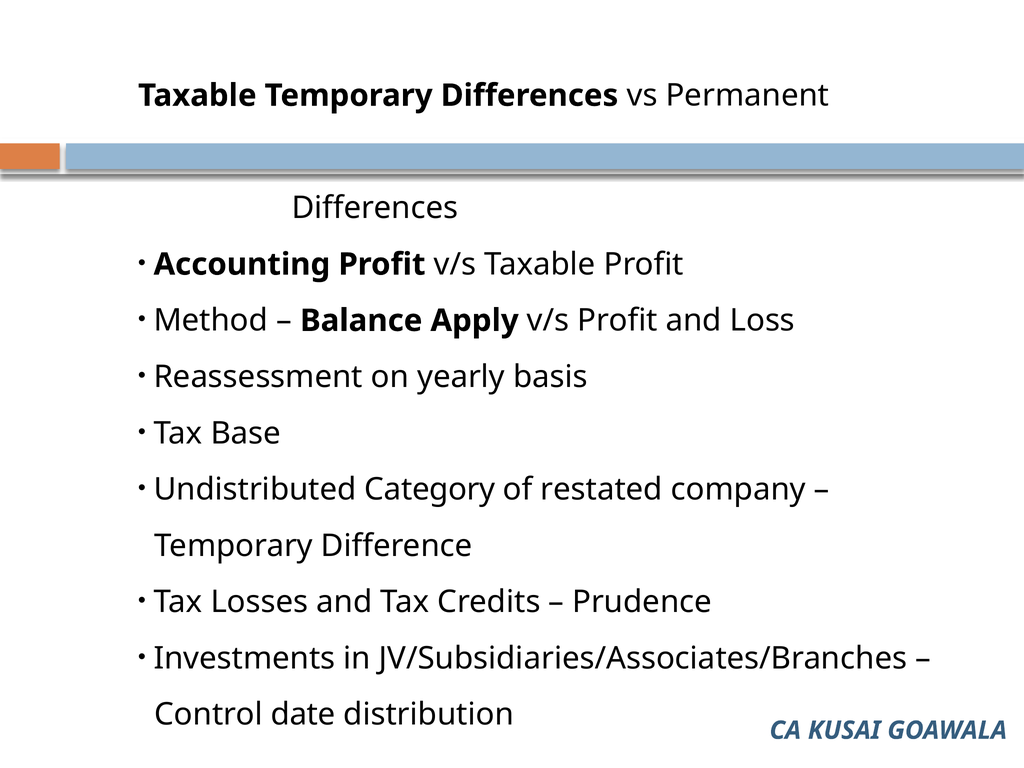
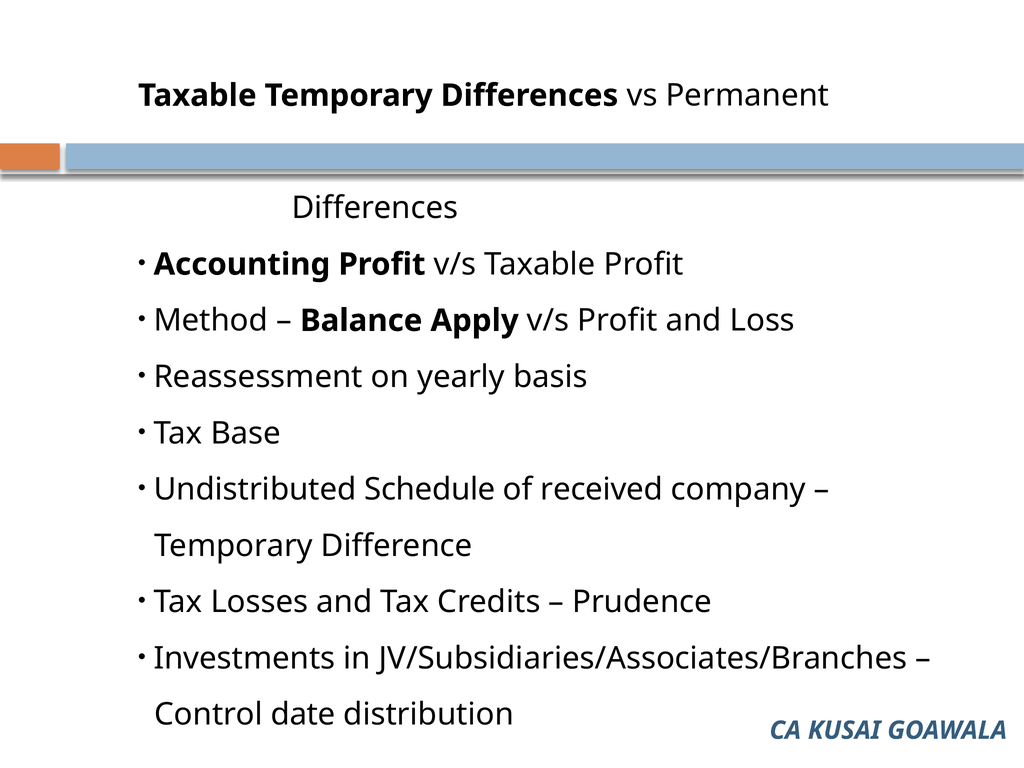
Category: Category -> Schedule
restated: restated -> received
